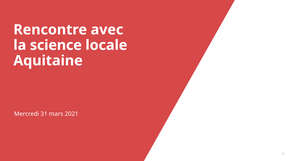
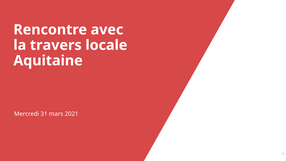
science: science -> travers
